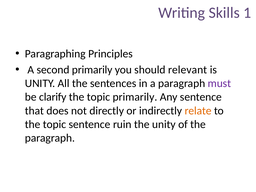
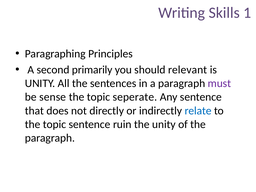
clarify: clarify -> sense
topic primarily: primarily -> seperate
relate colour: orange -> blue
